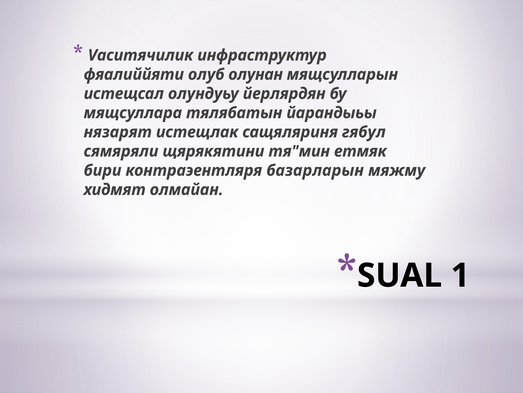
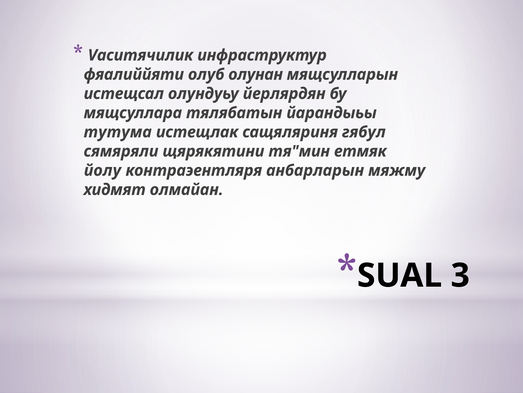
нязарят: нязарят -> тутума
бири: бири -> йолу
базарларын: базарларын -> анбарларын
1: 1 -> 3
